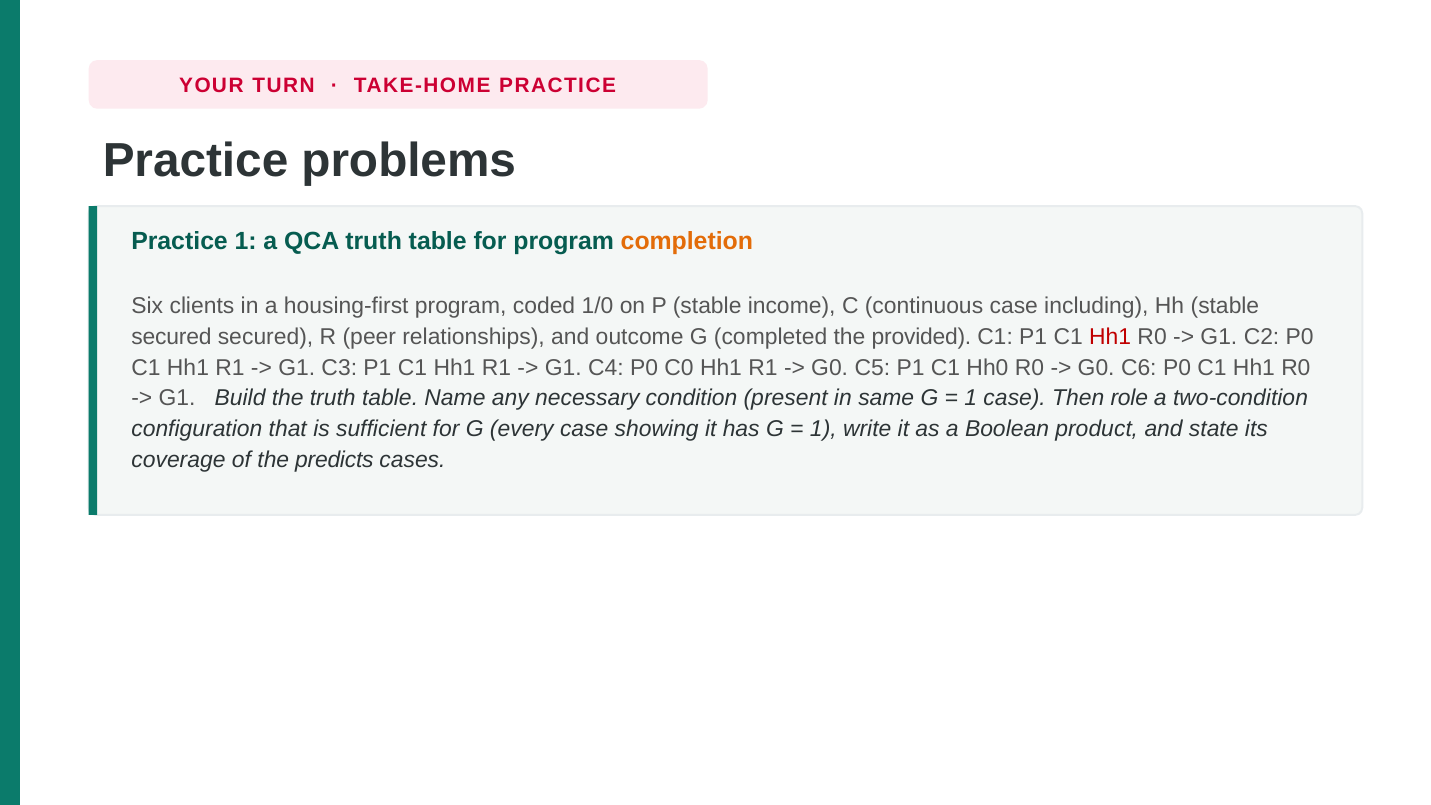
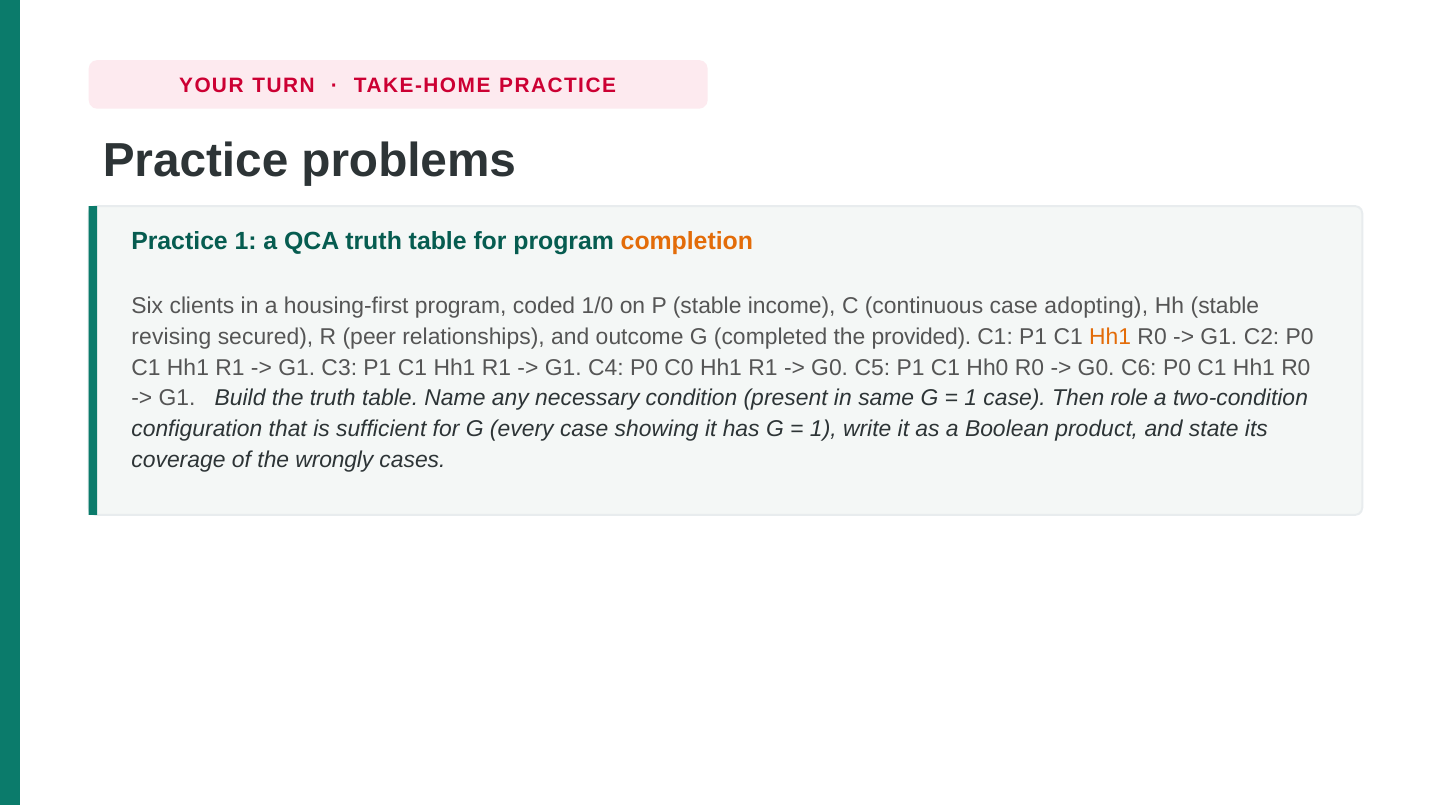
including: including -> adopting
secured at (172, 337): secured -> revising
Hh1 at (1110, 337) colour: red -> orange
predicts: predicts -> wrongly
